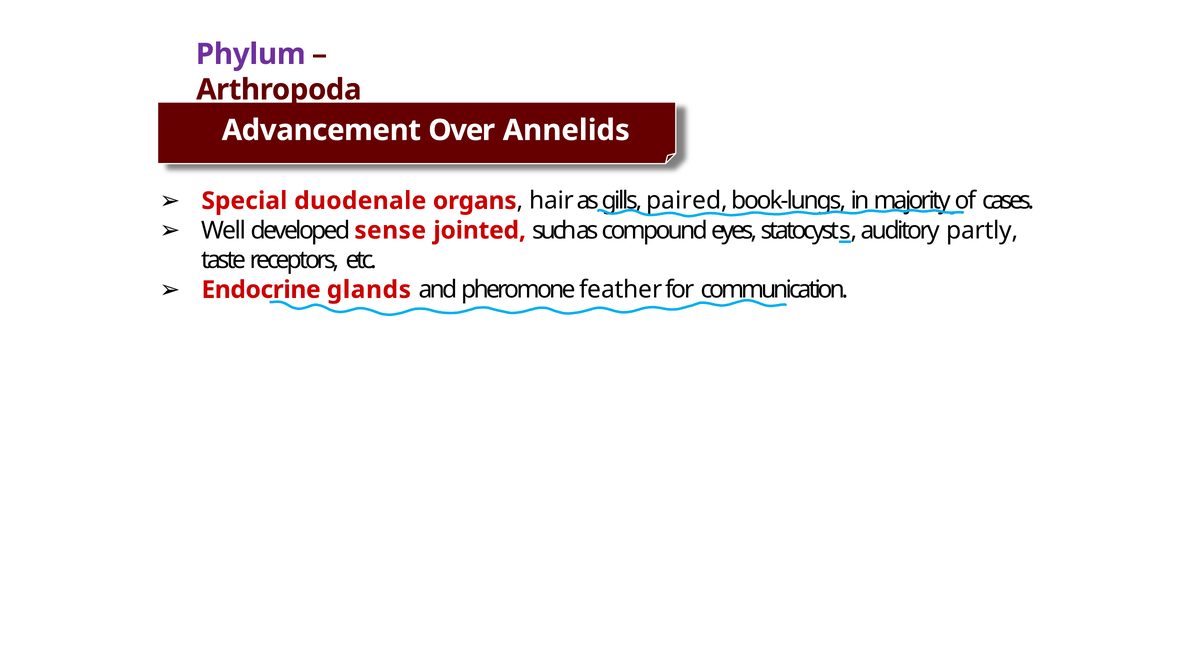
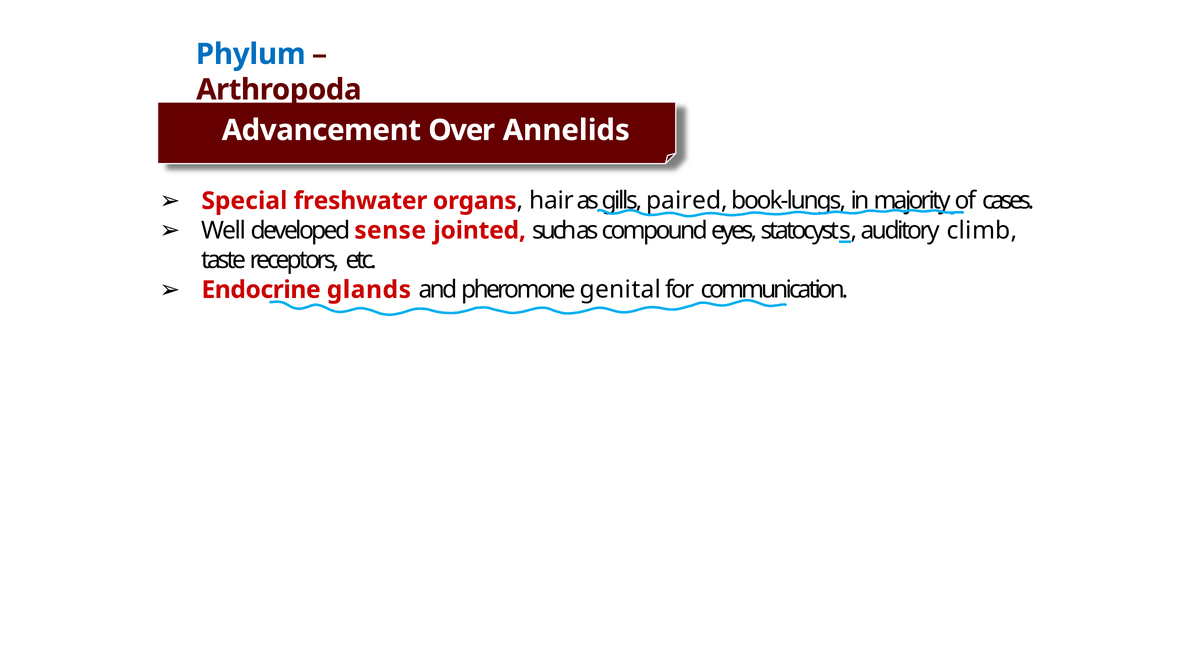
Phylum colour: purple -> blue
duodenale: duodenale -> freshwater
partly: partly -> climb
feather: feather -> genital
